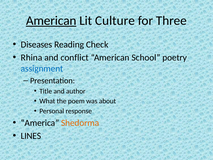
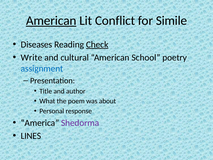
Culture: Culture -> Conflict
Three: Three -> Simile
Check underline: none -> present
Rhina: Rhina -> Write
conflict: conflict -> cultural
Shedorma colour: orange -> purple
